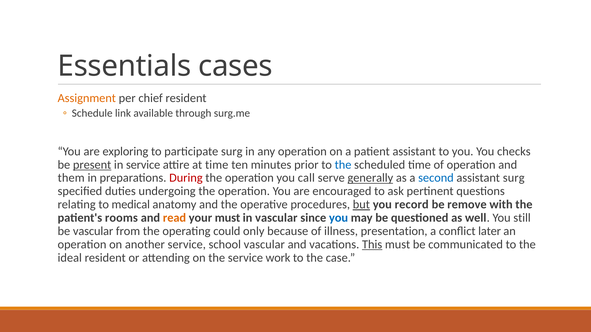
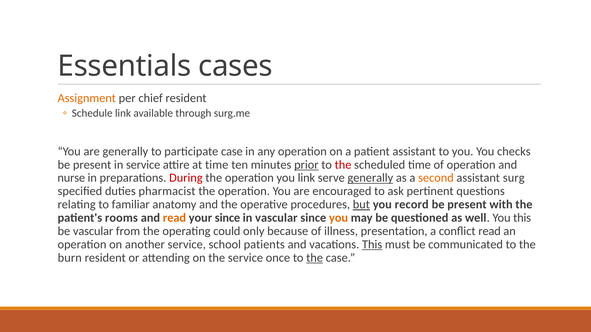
are exploring: exploring -> generally
participate surg: surg -> case
present at (92, 165) underline: present -> none
prior underline: none -> present
the at (343, 165) colour: blue -> red
them: them -> nurse
you call: call -> link
second colour: blue -> orange
undergoing: undergoing -> pharmacist
medical: medical -> familiar
remove at (467, 205): remove -> present
your must: must -> since
you at (339, 218) colour: blue -> orange
You still: still -> this
conflict later: later -> read
school vascular: vascular -> patients
ideal: ideal -> burn
work: work -> once
the at (315, 258) underline: none -> present
